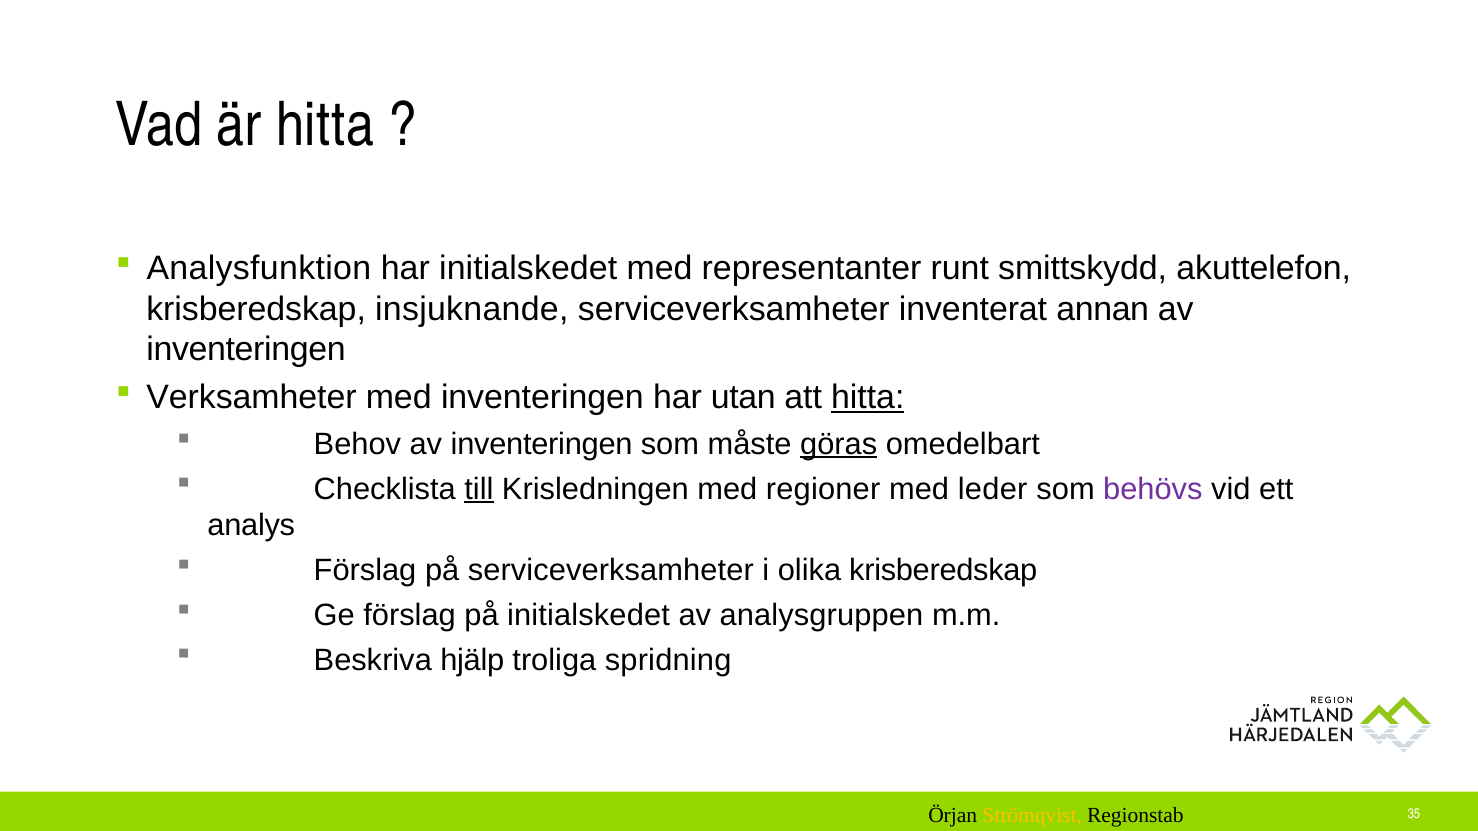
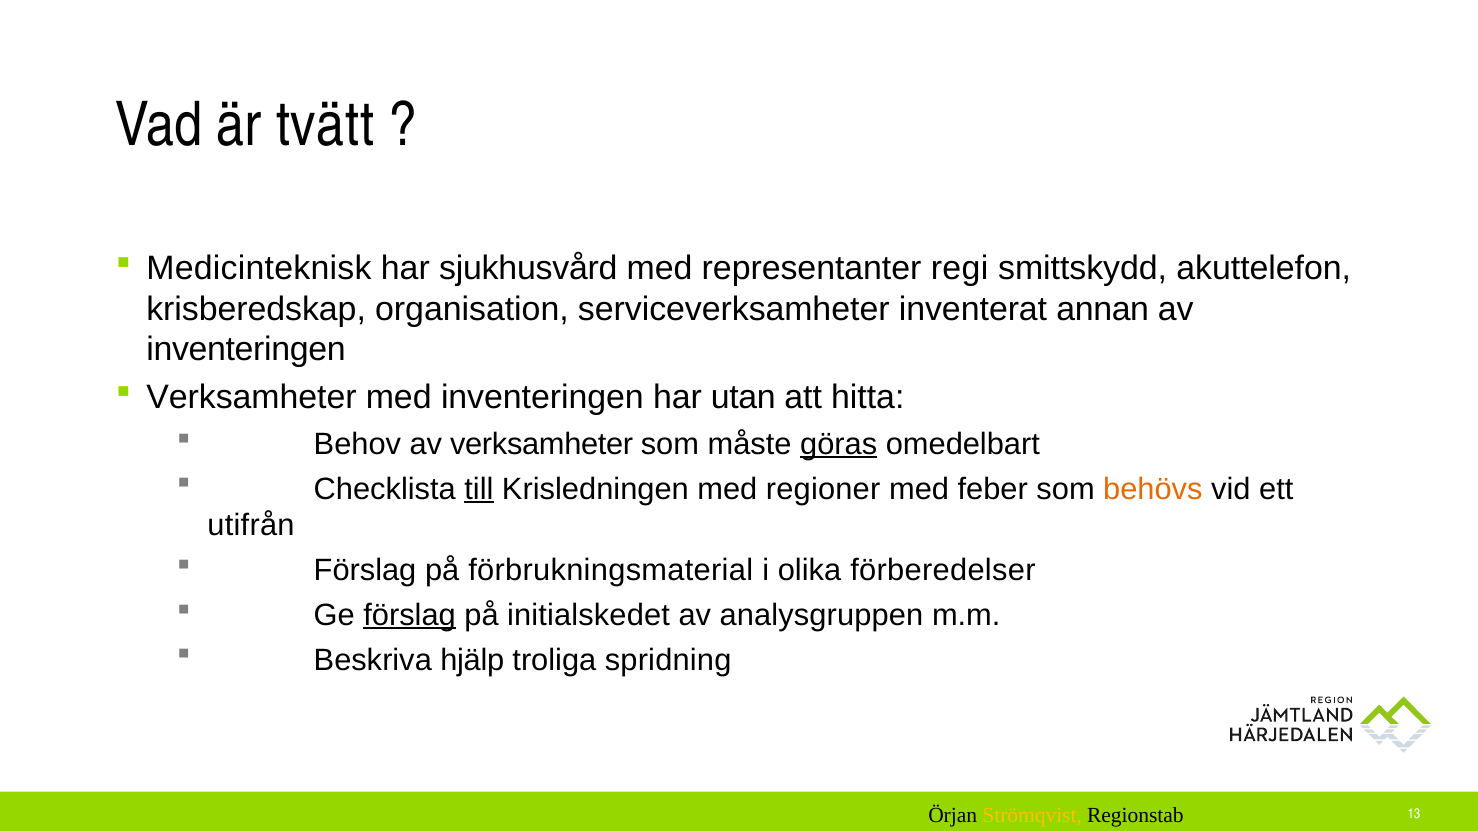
är hitta: hitta -> tvätt
Analysfunktion: Analysfunktion -> Medicinteknisk
har initialskedet: initialskedet -> sjukhusvård
runt: runt -> regi
insjuknande: insjuknande -> organisation
hitta at (868, 398) underline: present -> none
Behov av inventeringen: inventeringen -> verksamheter
leder: leder -> feber
behövs colour: purple -> orange
analys: analys -> utifrån
på serviceverksamheter: serviceverksamheter -> förbrukningsmaterial
olika krisberedskap: krisberedskap -> förberedelser
förslag at (410, 615) underline: none -> present
35: 35 -> 13
